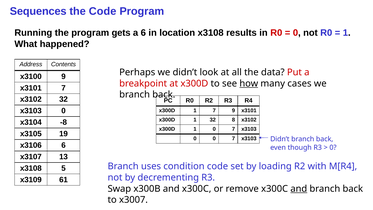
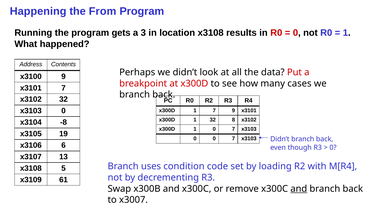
Sequences: Sequences -> Happening
the Code: Code -> From
a 6: 6 -> 3
how underline: present -> none
